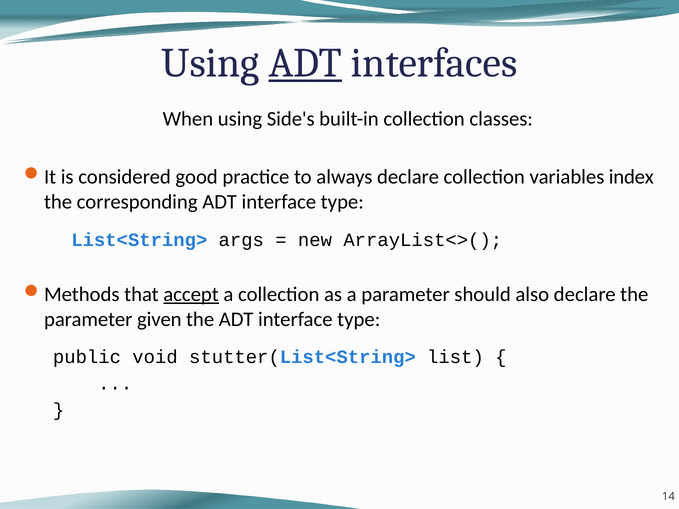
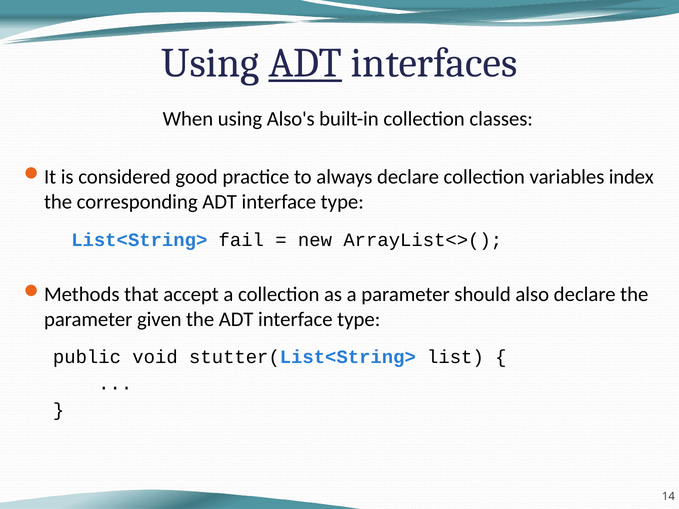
Side's: Side's -> Also's
args: args -> fail
accept underline: present -> none
